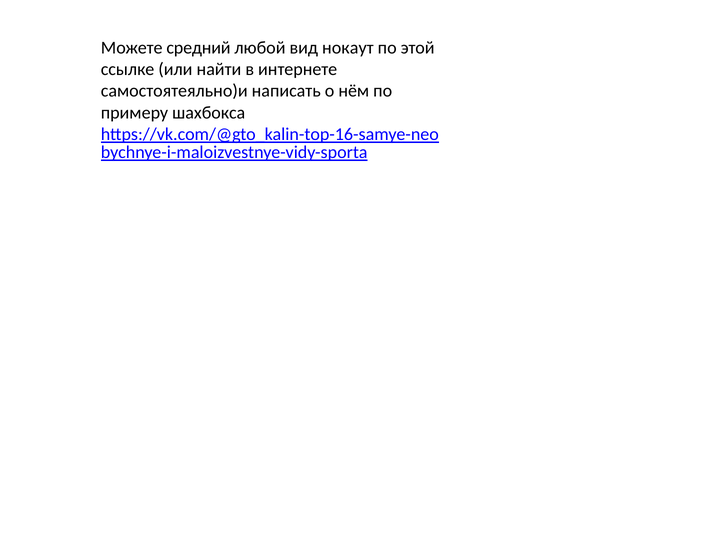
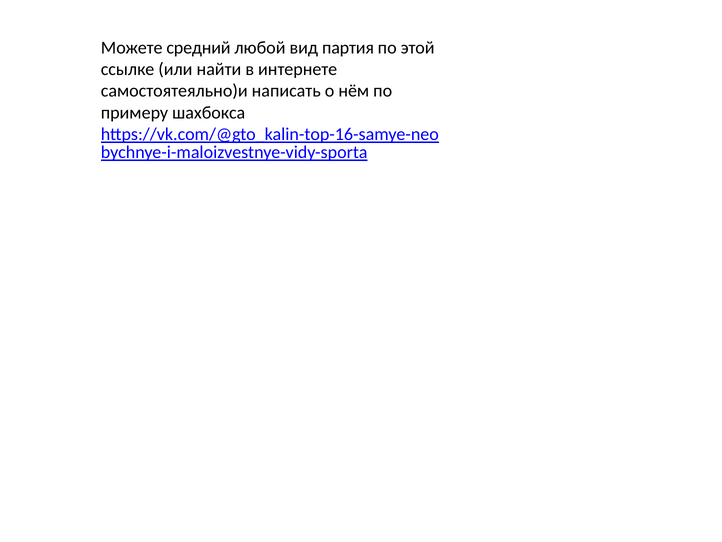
нокаут: нокаут -> партия
